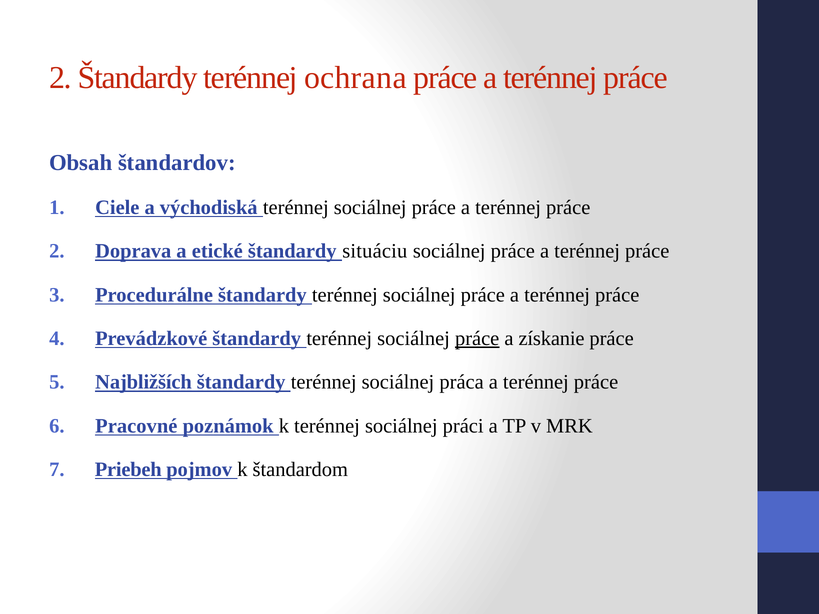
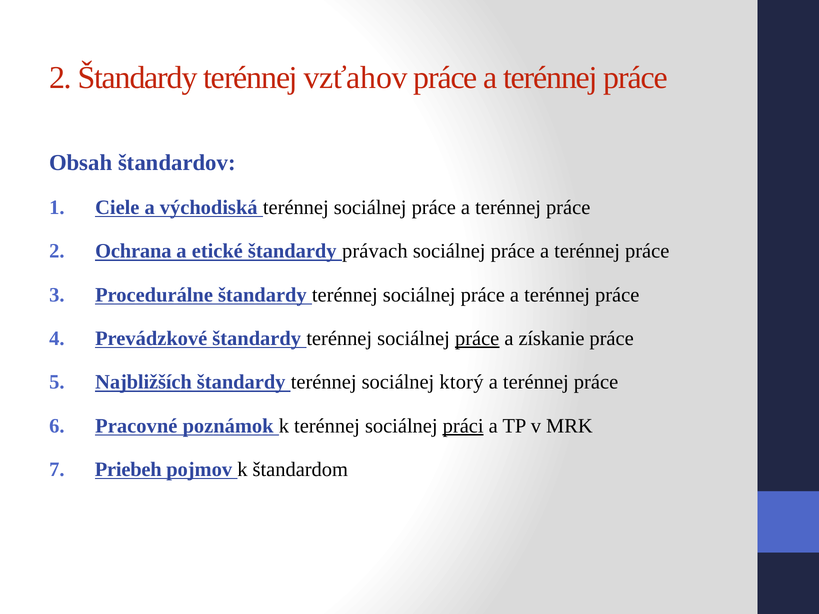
ochrana: ochrana -> vzťahov
Doprava: Doprava -> Ochrana
situáciu: situáciu -> právach
práca: práca -> ktorý
práci underline: none -> present
